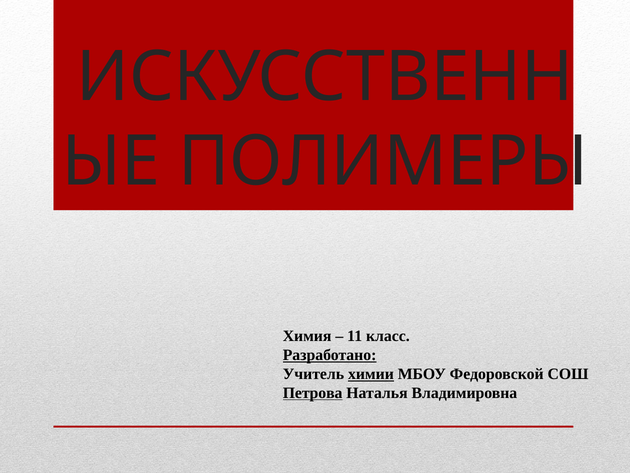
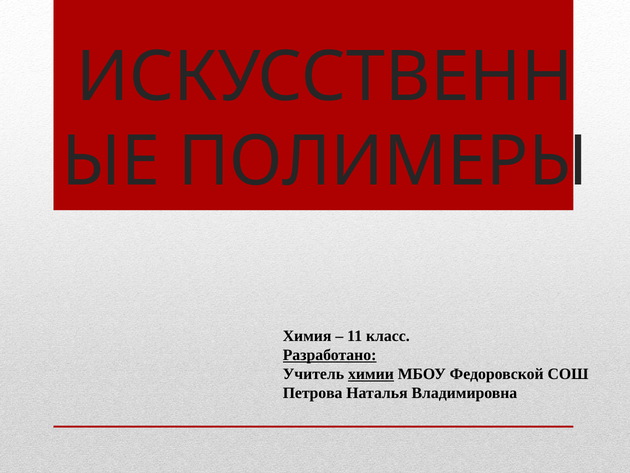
Петрова underline: present -> none
